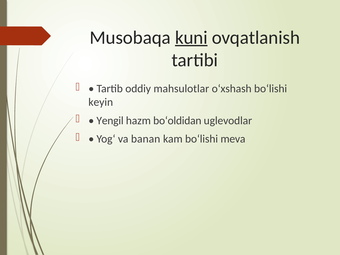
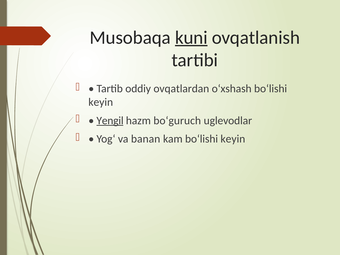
mahsulotlar: mahsulotlar -> ovqatlardan
Yengil underline: none -> present
bo‘oldidan: bo‘oldidan -> bo‘guruch
kam bo‘lishi meva: meva -> keyin
